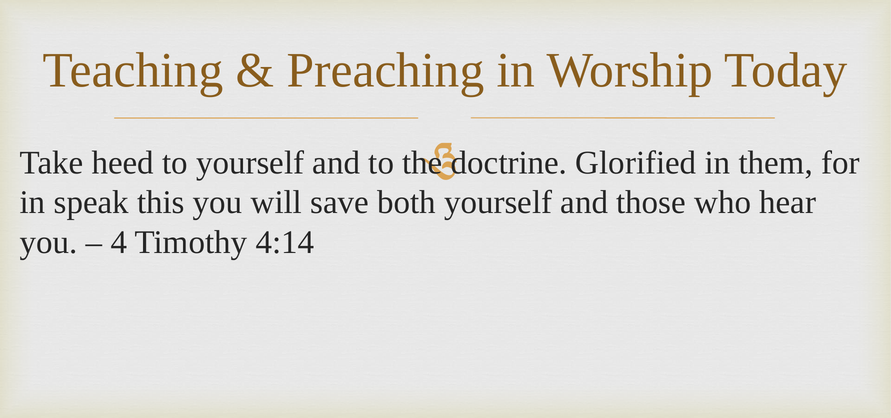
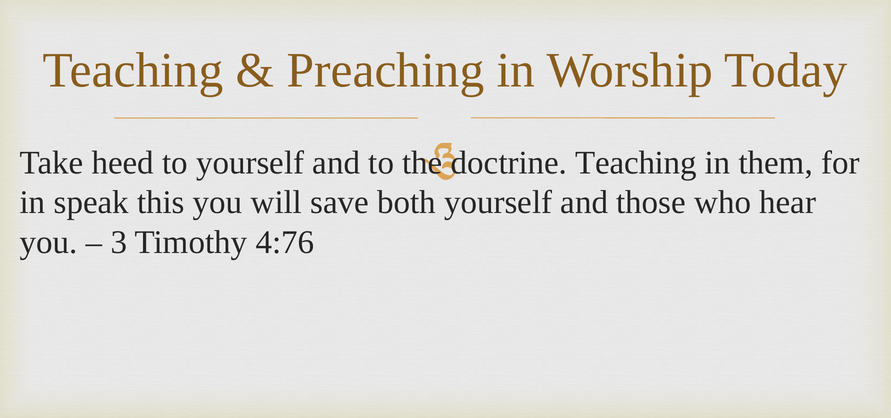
doctrine Glorified: Glorified -> Teaching
4: 4 -> 3
4:14: 4:14 -> 4:76
